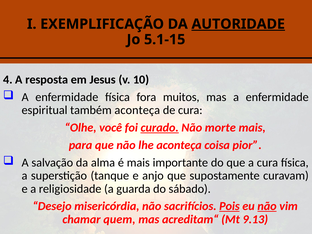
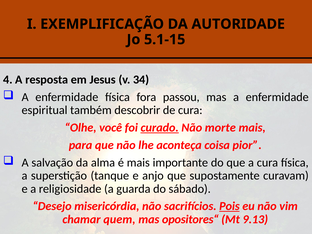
AUTORIDADE underline: present -> none
10: 10 -> 34
muitos: muitos -> passou
também aconteça: aconteça -> descobrir
não at (267, 206) underline: present -> none
acreditam“: acreditam“ -> opositores“
